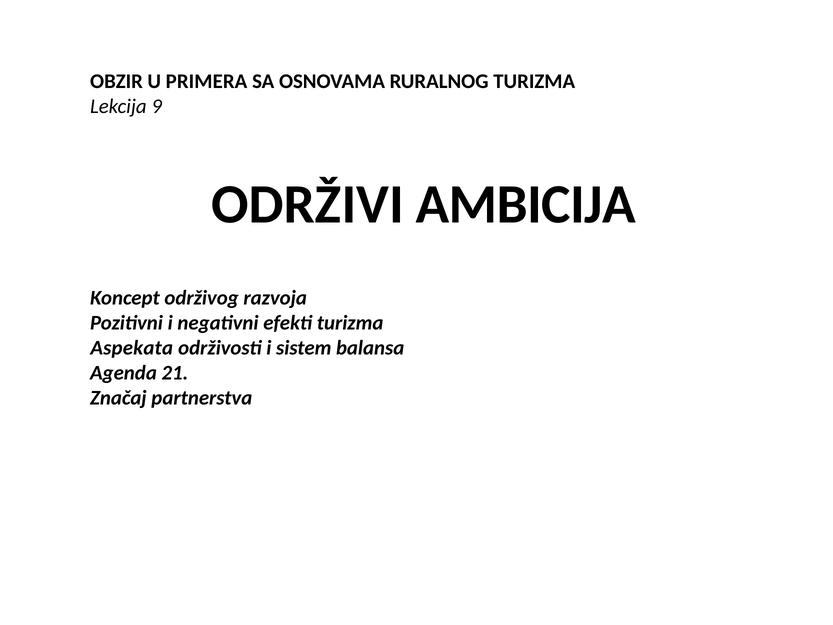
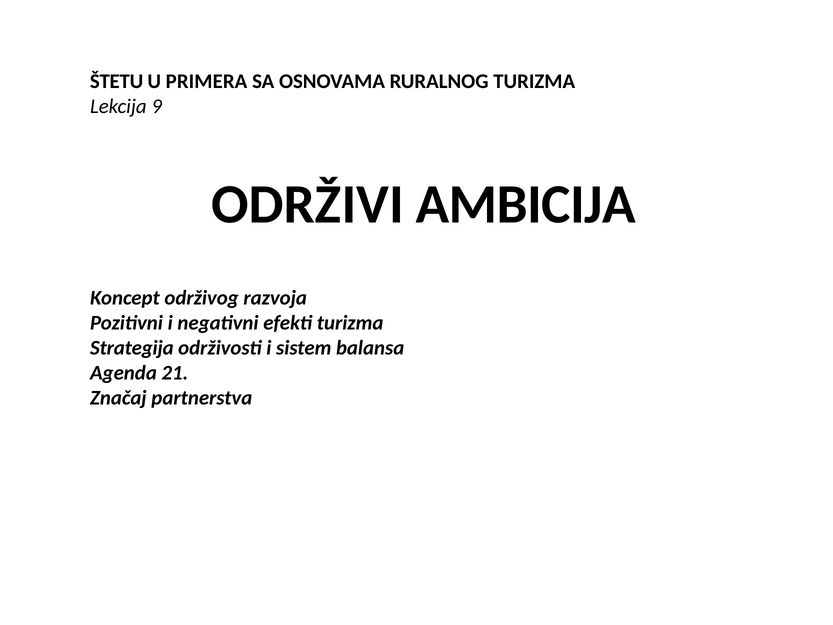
OBZIR: OBZIR -> ŠTETU
Aspekata: Aspekata -> Strategija
